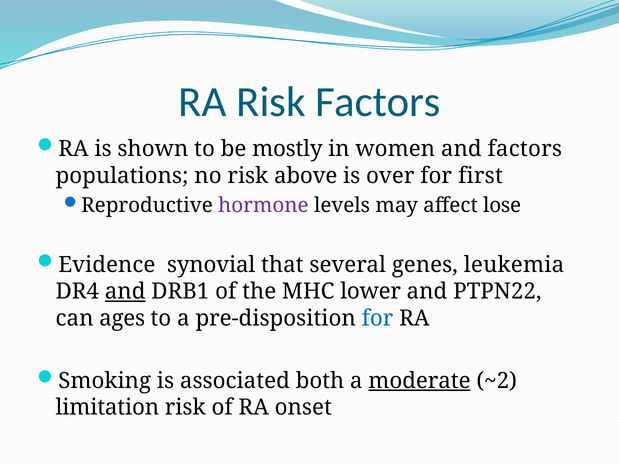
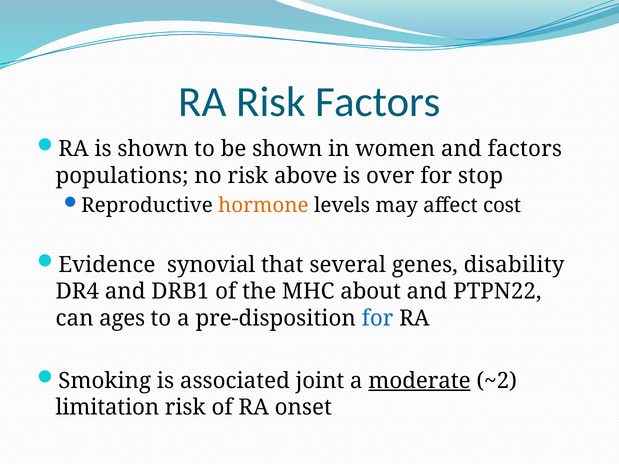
be mostly: mostly -> shown
first: first -> stop
hormone colour: purple -> orange
lose: lose -> cost
leukemia: leukemia -> disability
and at (125, 292) underline: present -> none
lower: lower -> about
both: both -> joint
